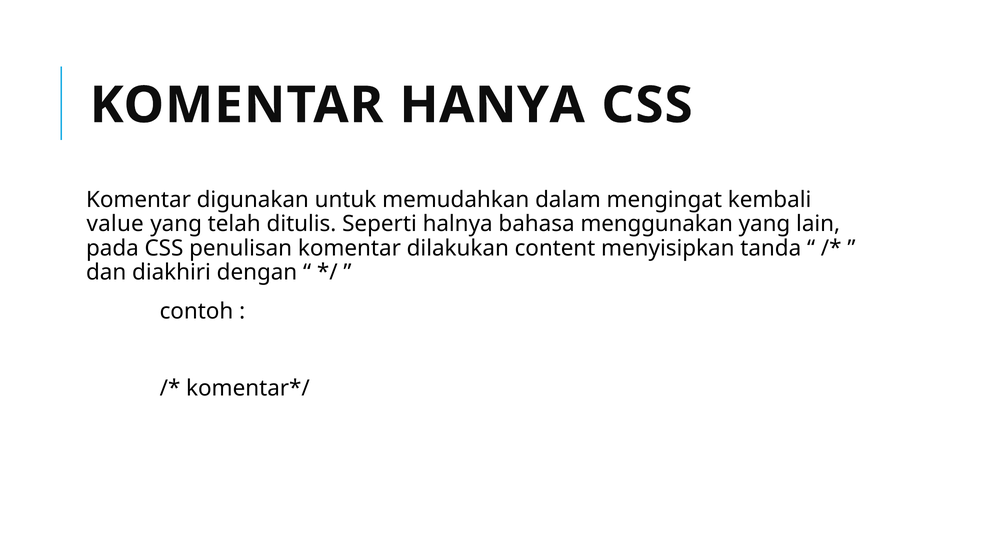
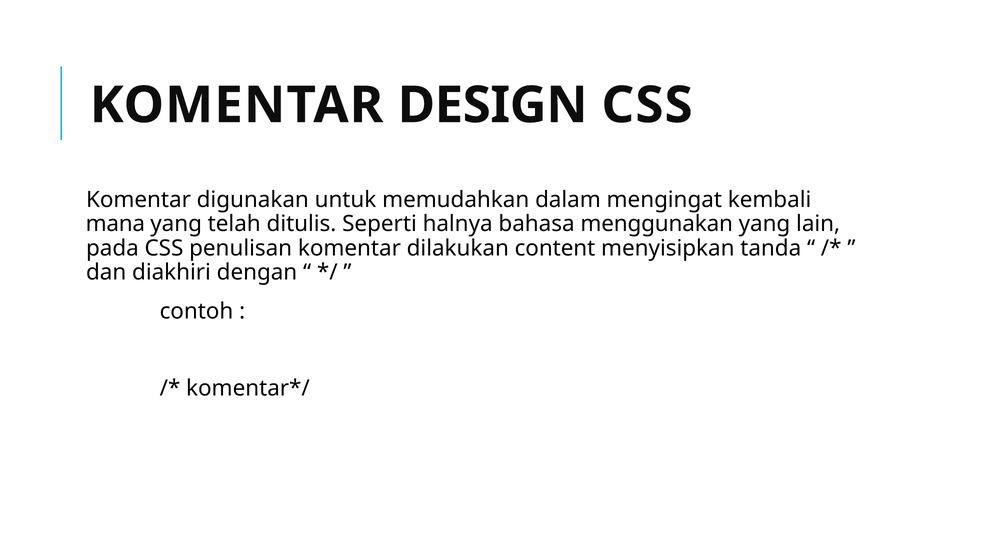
HANYA: HANYA -> DESIGN
value: value -> mana
